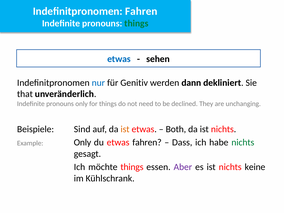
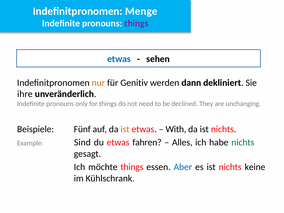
Indefinitpronomen Fahren: Fahren -> Menge
things at (136, 23) colour: green -> purple
nur colour: blue -> orange
that: that -> ihre
Sind: Sind -> Fünf
Both: Both -> With
Example Only: Only -> Sind
Dass: Dass -> Alles
Aber colour: purple -> blue
